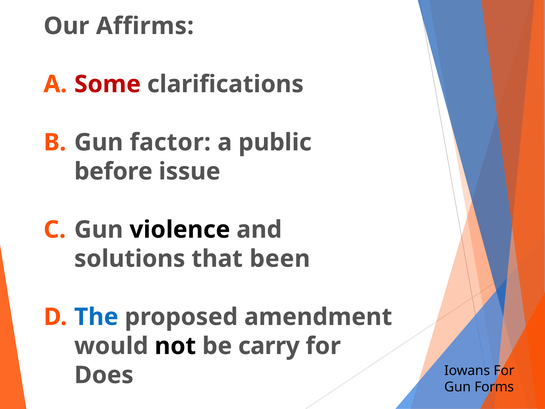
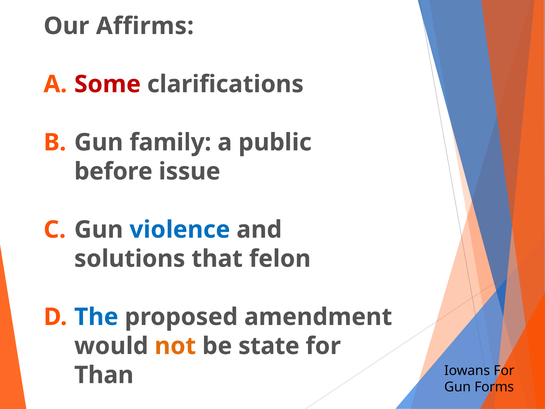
factor: factor -> family
violence colour: black -> blue
been: been -> felon
not colour: black -> orange
carry: carry -> state
Does: Does -> Than
